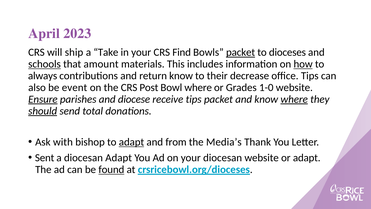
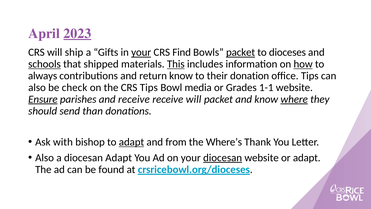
2023 underline: none -> present
Take: Take -> Gifts
your at (141, 52) underline: none -> present
amount: amount -> shipped
This underline: none -> present
decrease: decrease -> donation
event: event -> check
CRS Post: Post -> Tips
Bowl where: where -> media
1-0: 1-0 -> 1-1
and diocese: diocese -> receive
receive tips: tips -> will
should underline: present -> none
total: total -> than
Media’s: Media’s -> Where’s
Sent at (45, 157): Sent -> Also
diocesan at (223, 157) underline: none -> present
found underline: present -> none
